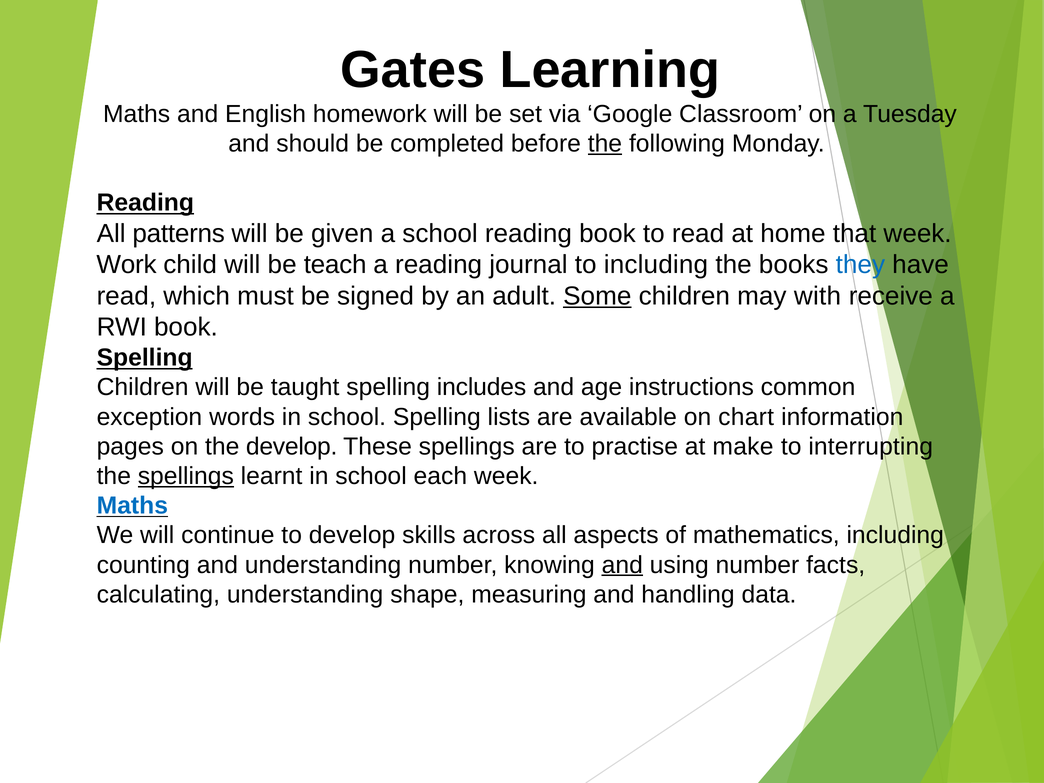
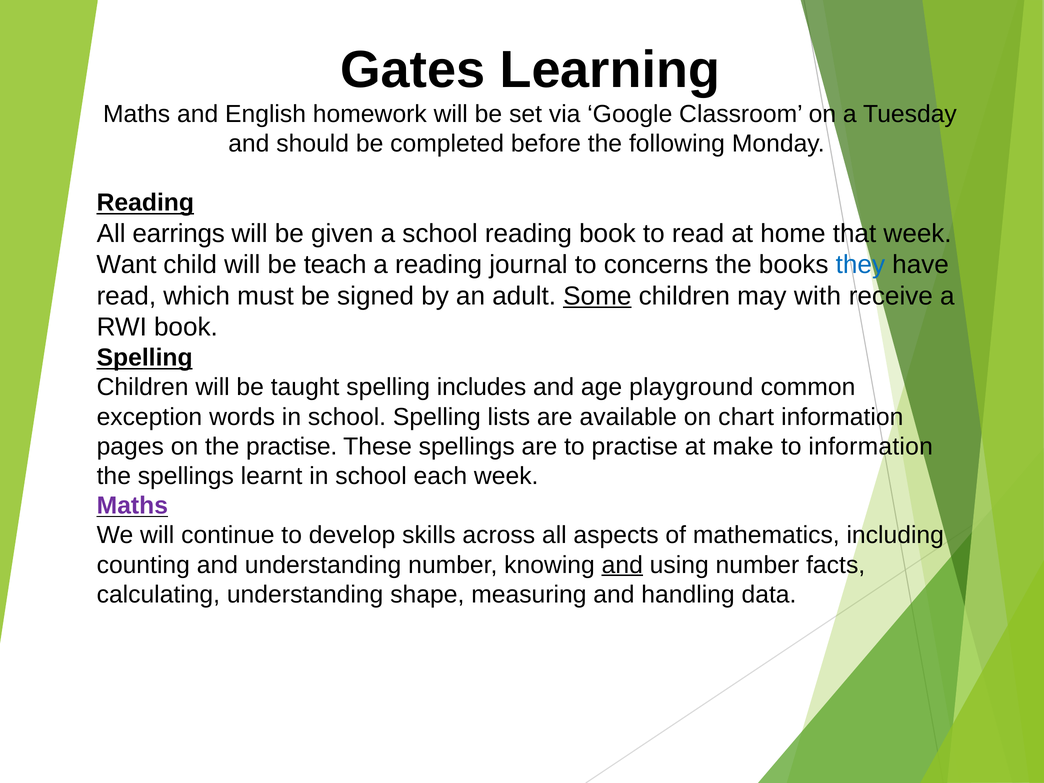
the at (605, 144) underline: present -> none
patterns: patterns -> earrings
Work: Work -> Want
to including: including -> concerns
instructions: instructions -> playground
the develop: develop -> practise
to interrupting: interrupting -> information
spellings at (186, 476) underline: present -> none
Maths at (132, 506) colour: blue -> purple
